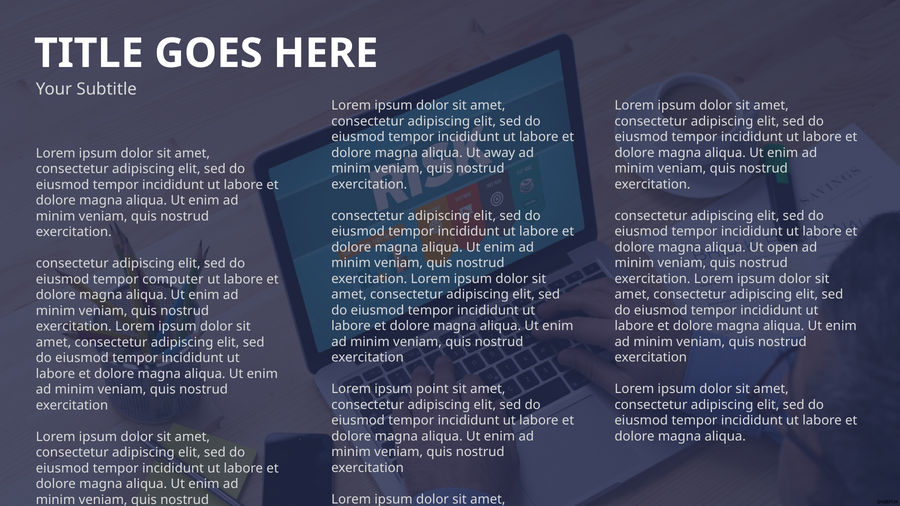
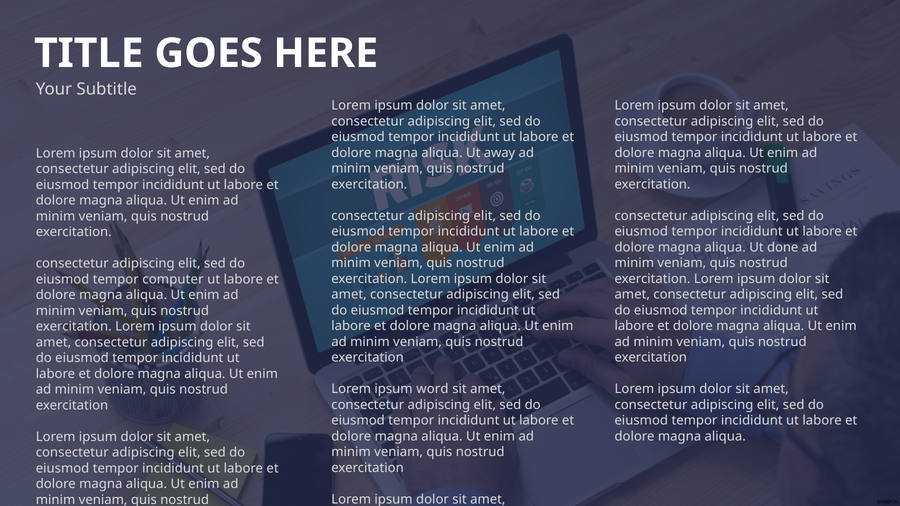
open: open -> done
point: point -> word
